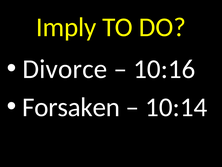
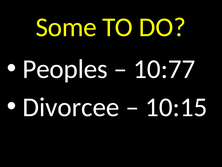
Imply: Imply -> Some
Divorce: Divorce -> Peoples
10:16: 10:16 -> 10:77
Forsaken: Forsaken -> Divorcee
10:14: 10:14 -> 10:15
